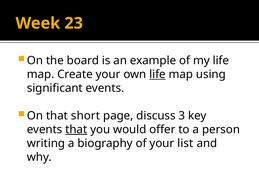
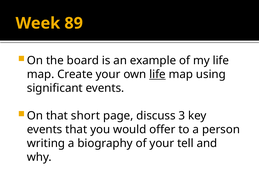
23: 23 -> 89
that at (76, 130) underline: present -> none
list: list -> tell
